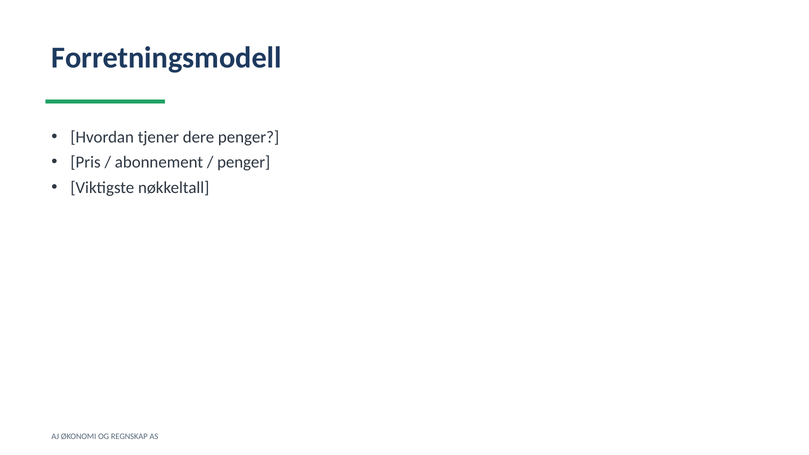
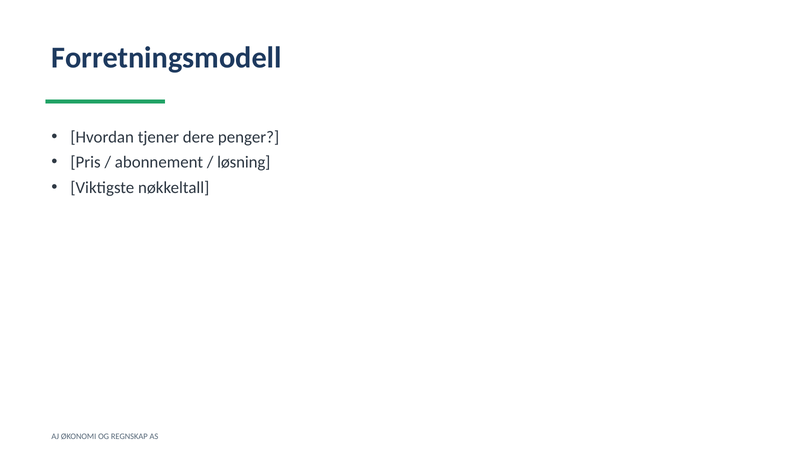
penger at (244, 162): penger -> løsning
